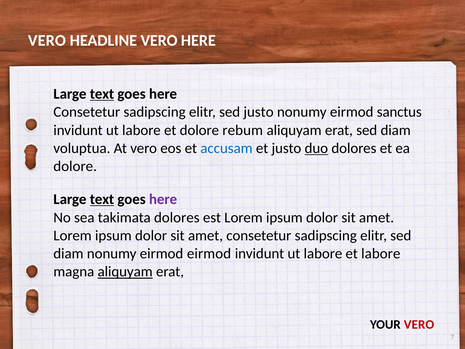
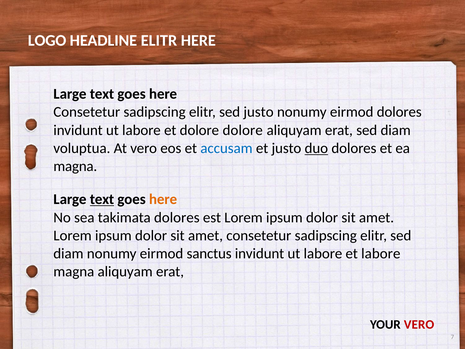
VERO at (47, 41): VERO -> LOGO
HEADLINE VERO: VERO -> ELITR
text at (102, 94) underline: present -> none
eirmod sanctus: sanctus -> dolores
dolore rebum: rebum -> dolore
dolore at (75, 166): dolore -> magna
here at (163, 199) colour: purple -> orange
eirmod eirmod: eirmod -> sanctus
aliquyam at (125, 272) underline: present -> none
